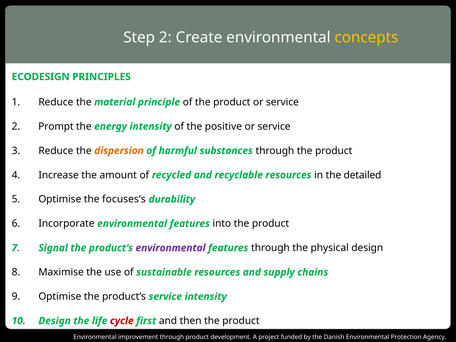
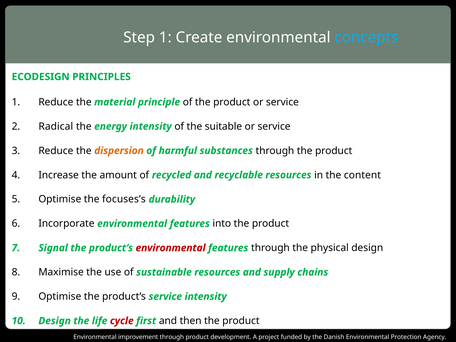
Step 2: 2 -> 1
concepts colour: yellow -> light blue
Prompt: Prompt -> Radical
positive: positive -> suitable
detailed: detailed -> content
environmental at (171, 248) colour: purple -> red
